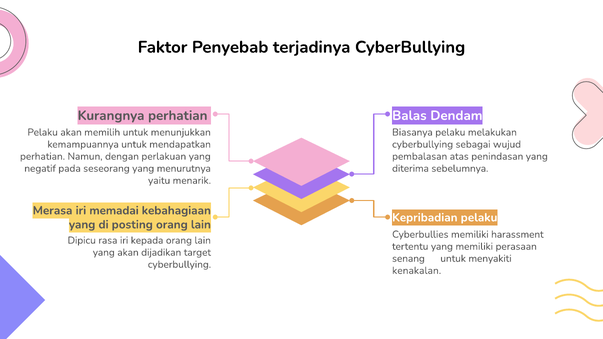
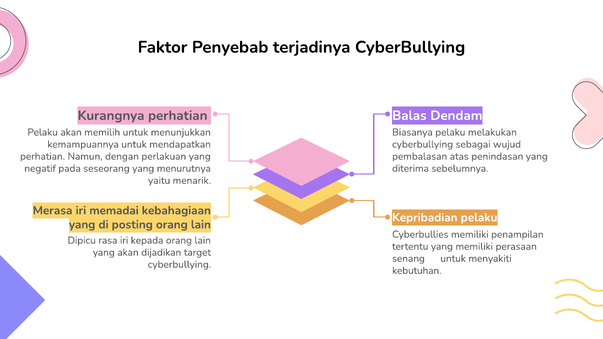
harassment: harassment -> penampilan
kenakalan: kenakalan -> kebutuhan
